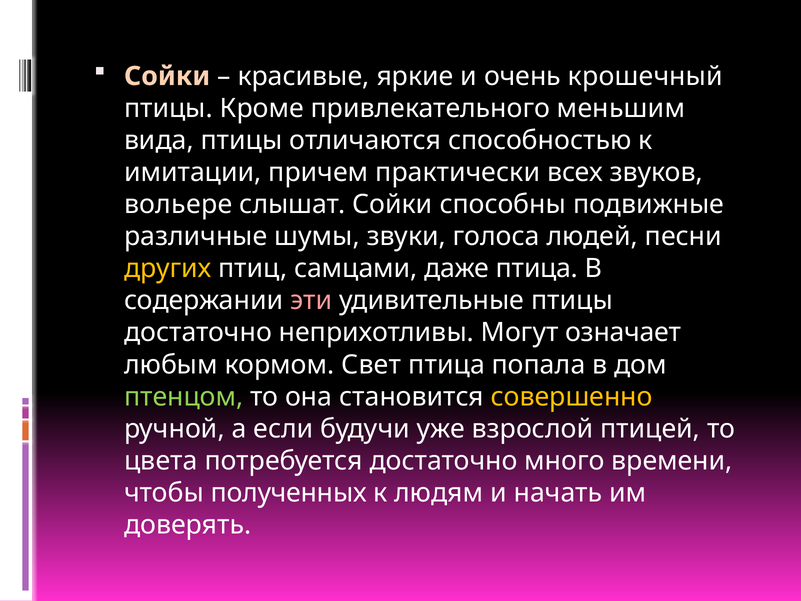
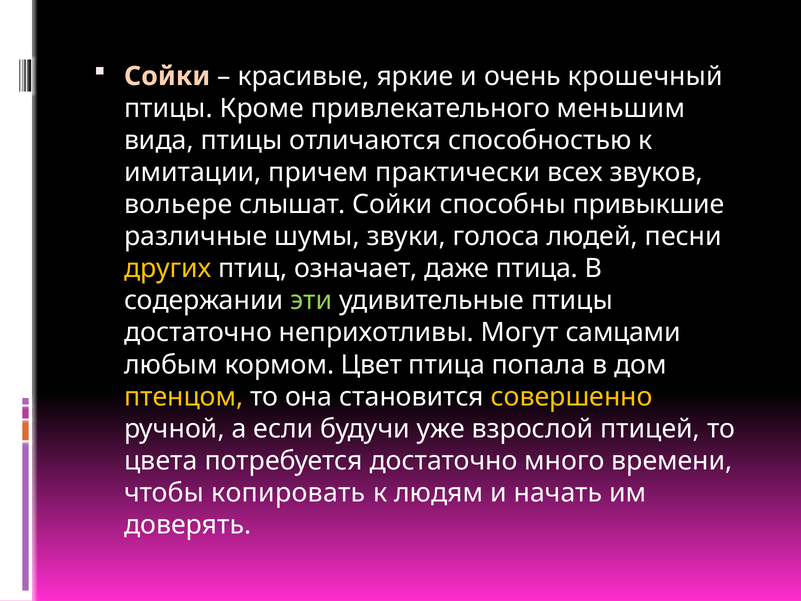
подвижные: подвижные -> привыкшие
самцами: самцами -> означает
эти colour: pink -> light green
означает: означает -> самцами
Свет: Свет -> Цвет
птенцом colour: light green -> yellow
полученных: полученных -> копировать
